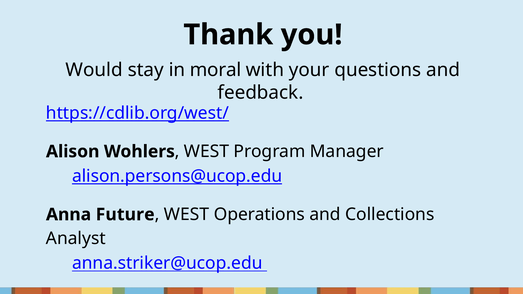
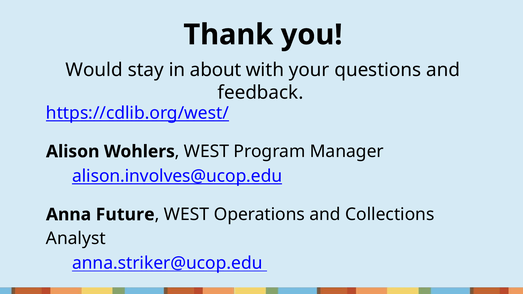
moral: moral -> about
alison.persons@ucop.edu: alison.persons@ucop.edu -> alison.involves@ucop.edu
